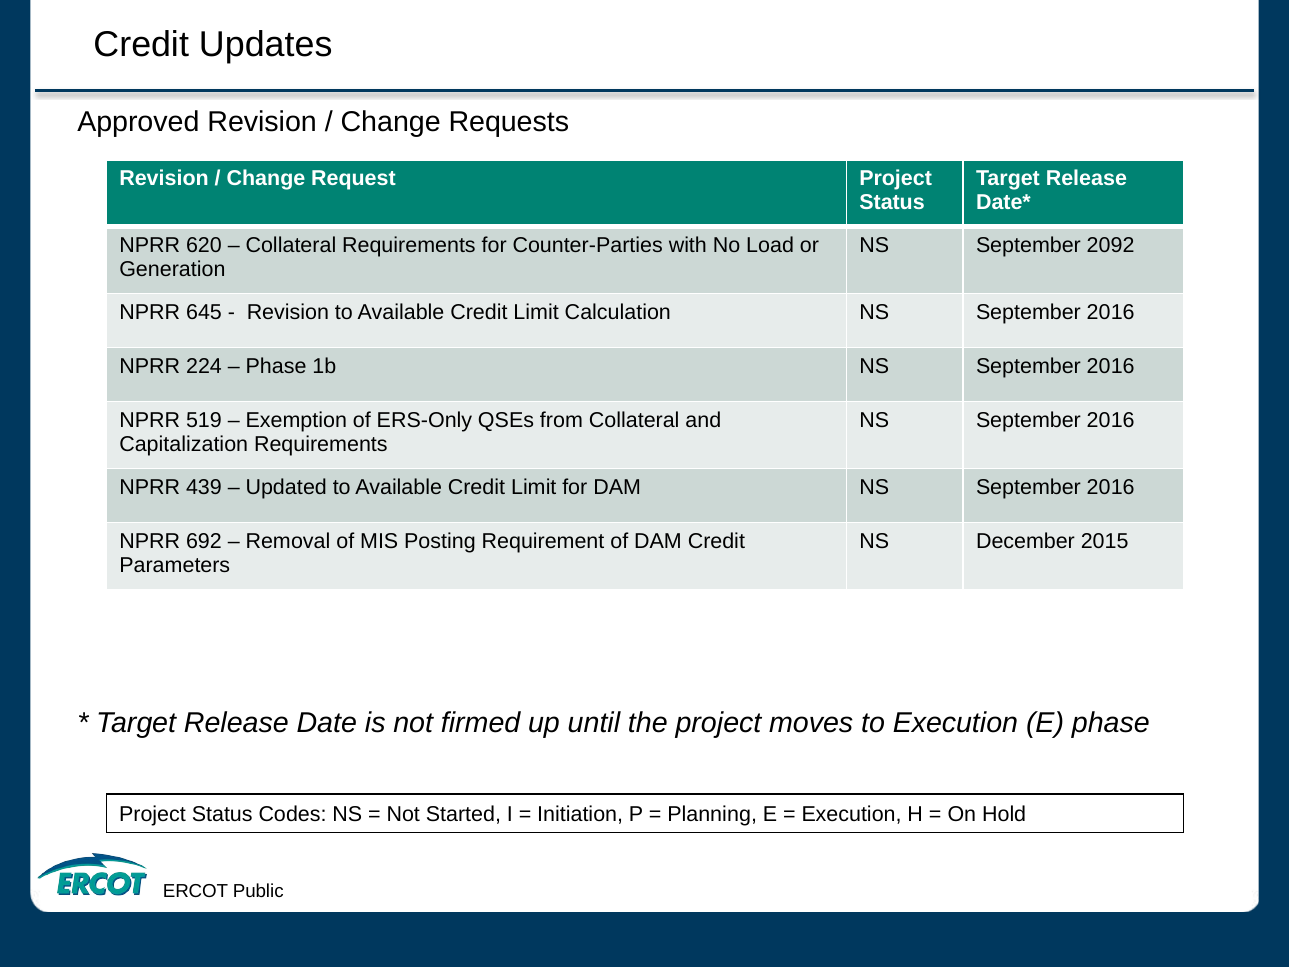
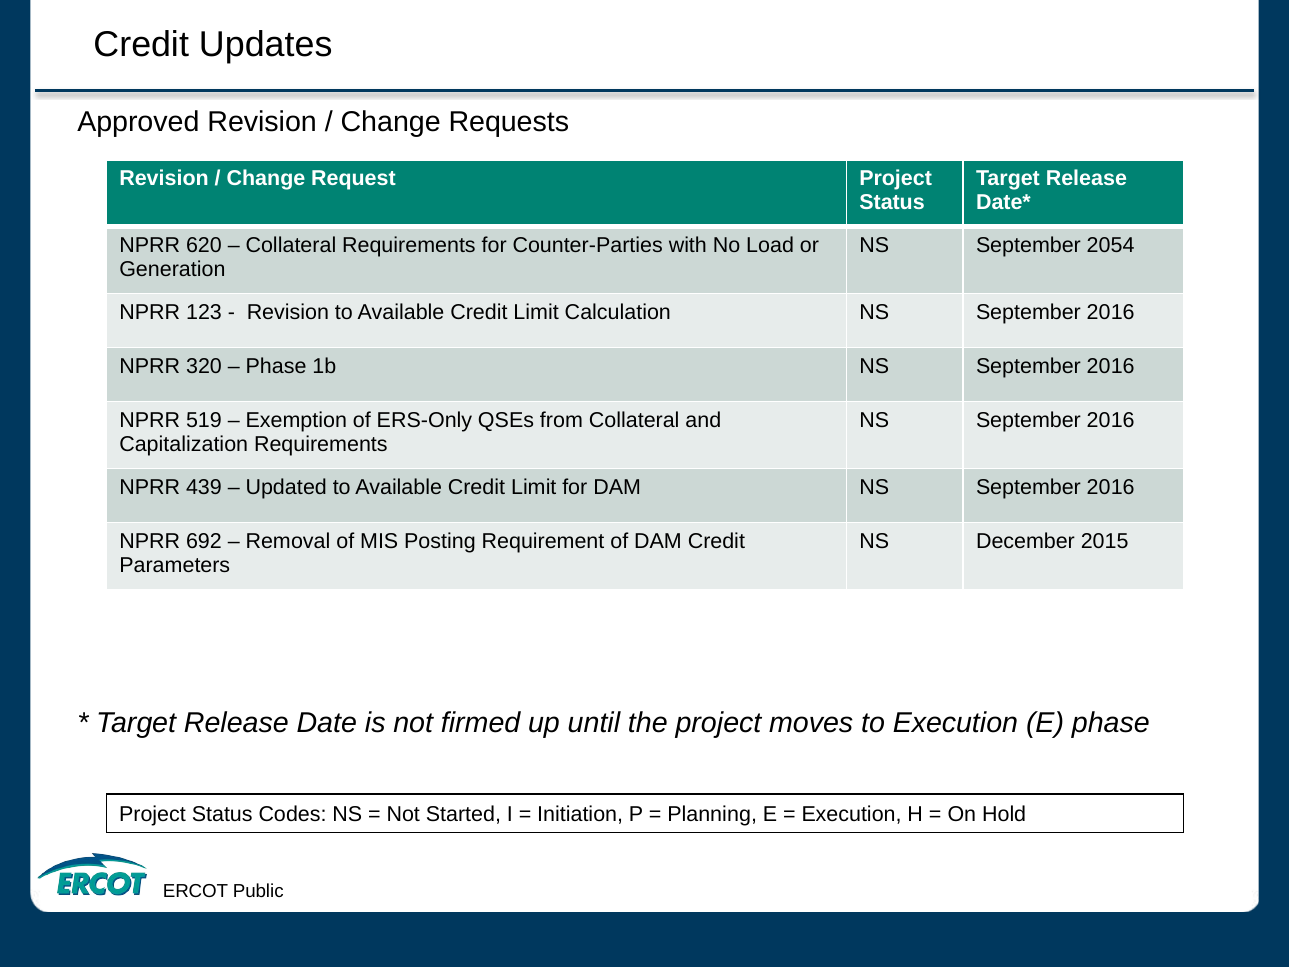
2092: 2092 -> 2054
645: 645 -> 123
224: 224 -> 320
